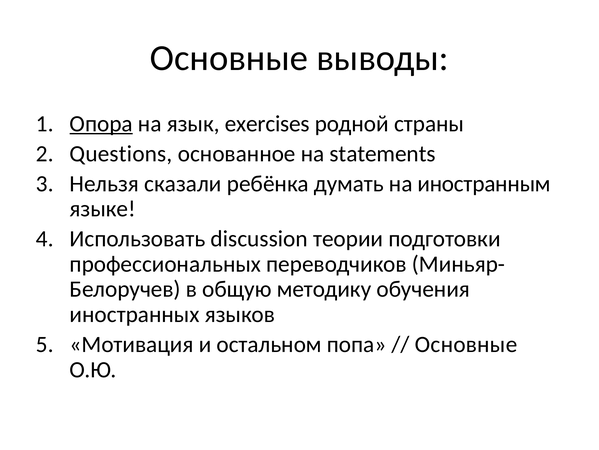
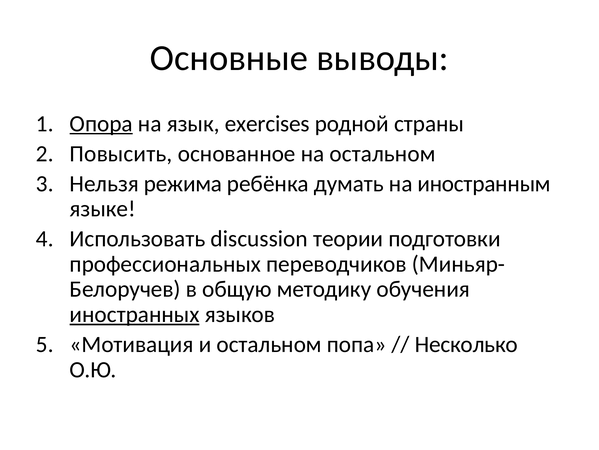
Questions: Questions -> Повысить
на statements: statements -> остальном
сказали: сказали -> режима
иностранных underline: none -> present
Основные at (466, 344): Основные -> Несколько
